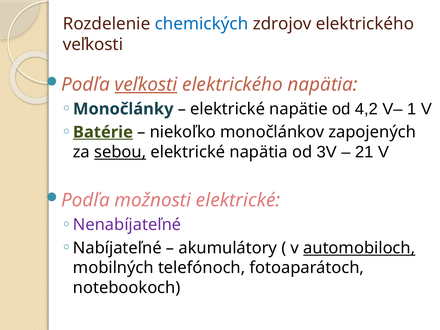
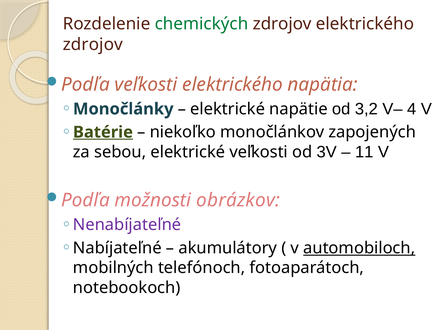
chemických colour: blue -> green
veľkosti at (93, 44): veľkosti -> zdrojov
veľkosti at (146, 85) underline: present -> none
4,2: 4,2 -> 3,2
1: 1 -> 4
sebou underline: present -> none
elektrické napätia: napätia -> veľkosti
21: 21 -> 11
možnosti elektrické: elektrické -> obrázkov
